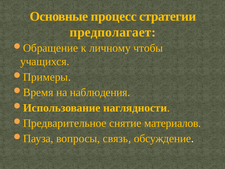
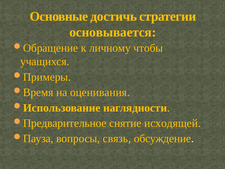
процесс: процесс -> достичь
предполагает: предполагает -> основывается
наблюдения: наблюдения -> оценивания
материалов: материалов -> исходящей
